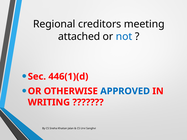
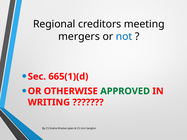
attached: attached -> mergers
446(1)(d: 446(1)(d -> 665(1)(d
APPROVED colour: blue -> green
